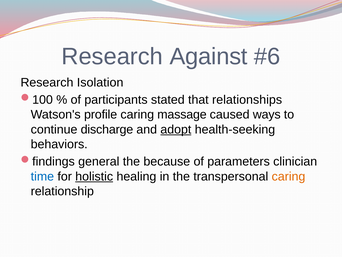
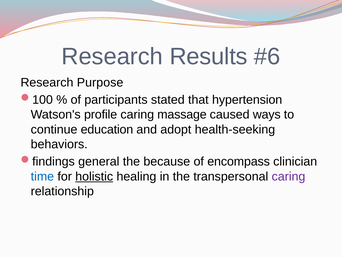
Against: Against -> Results
Isolation: Isolation -> Purpose
relationships: relationships -> hypertension
discharge: discharge -> education
adopt underline: present -> none
parameters: parameters -> encompass
caring at (288, 176) colour: orange -> purple
